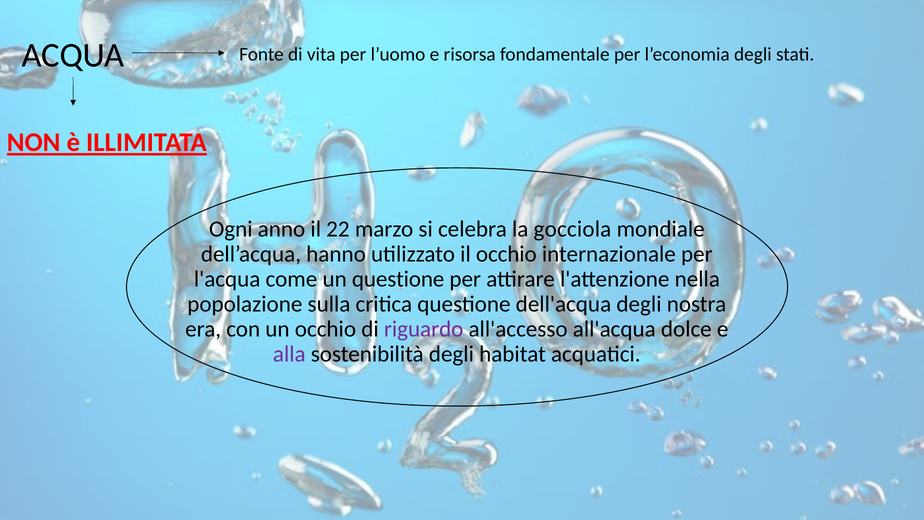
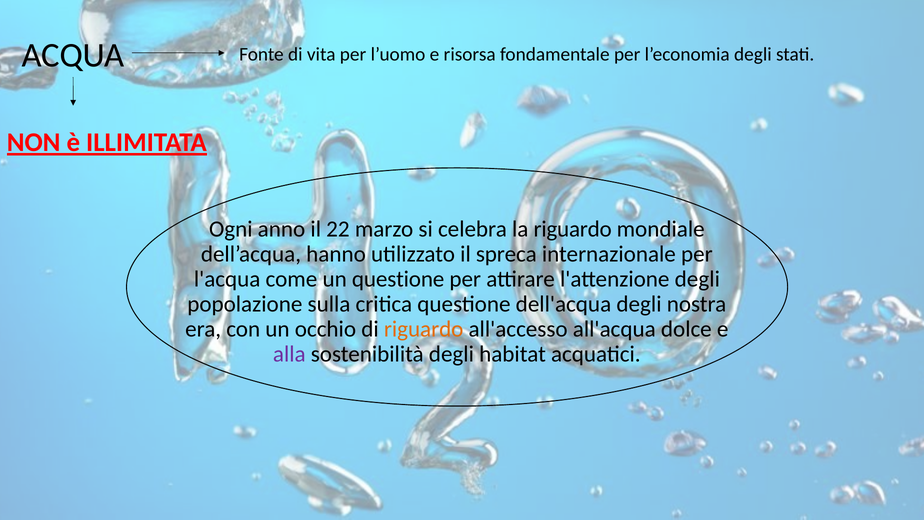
la gocciola: gocciola -> riguardo
il occhio: occhio -> spreca
l'attenzione nella: nella -> degli
riguardo at (424, 329) colour: purple -> orange
